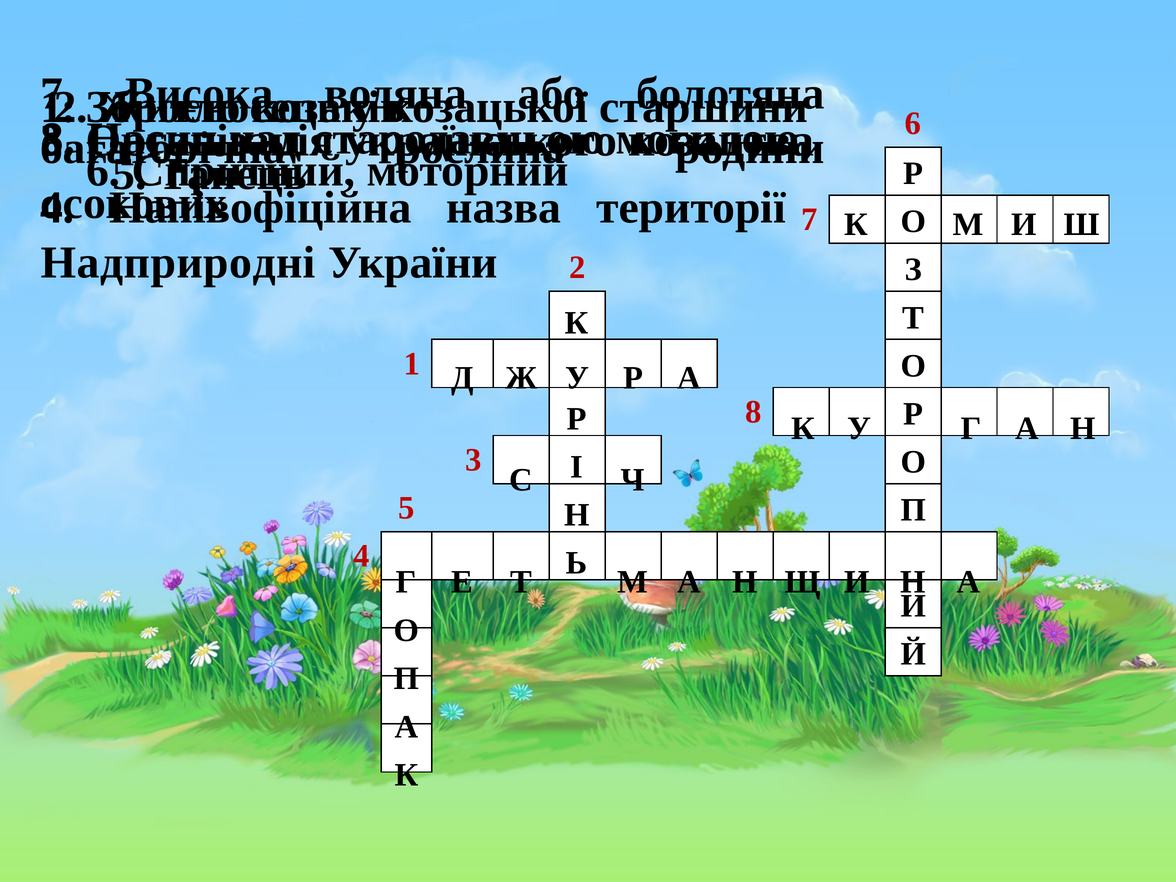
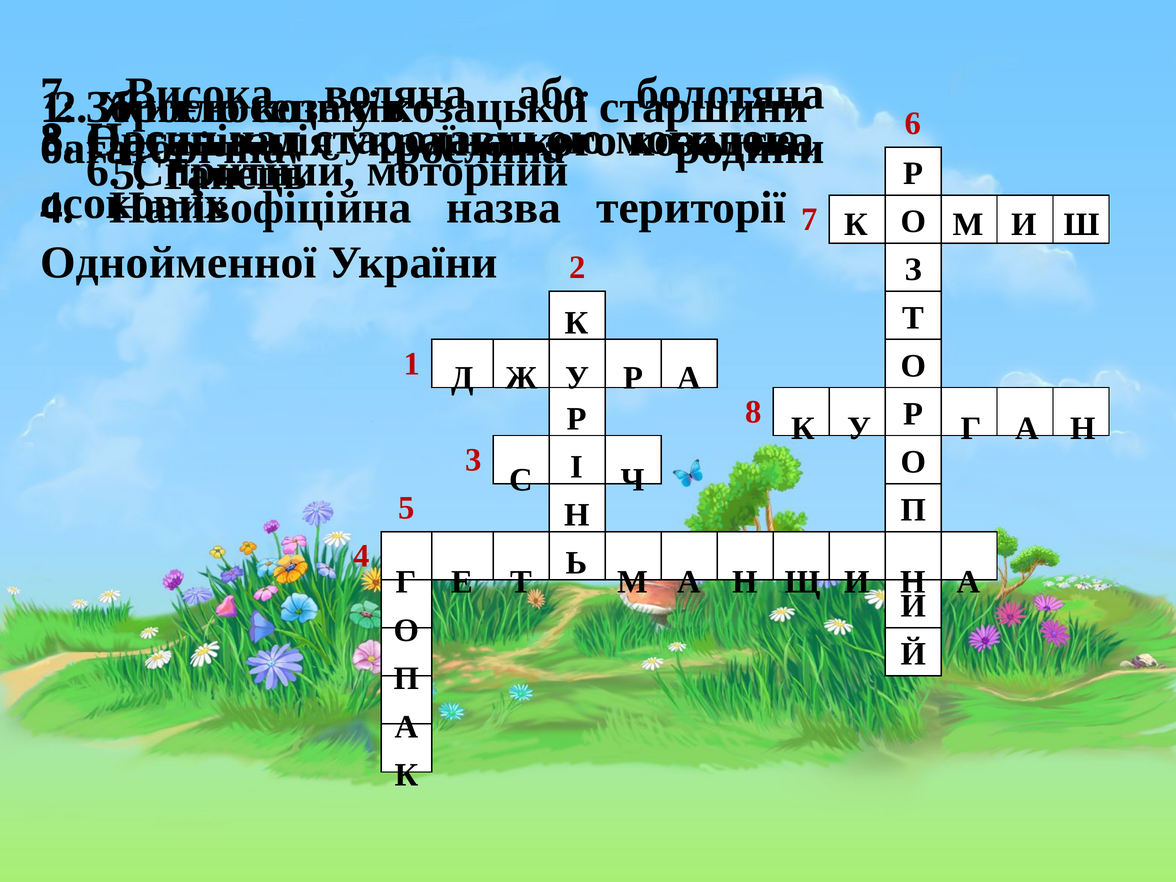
Надприродні: Надприродні -> Однойменної
